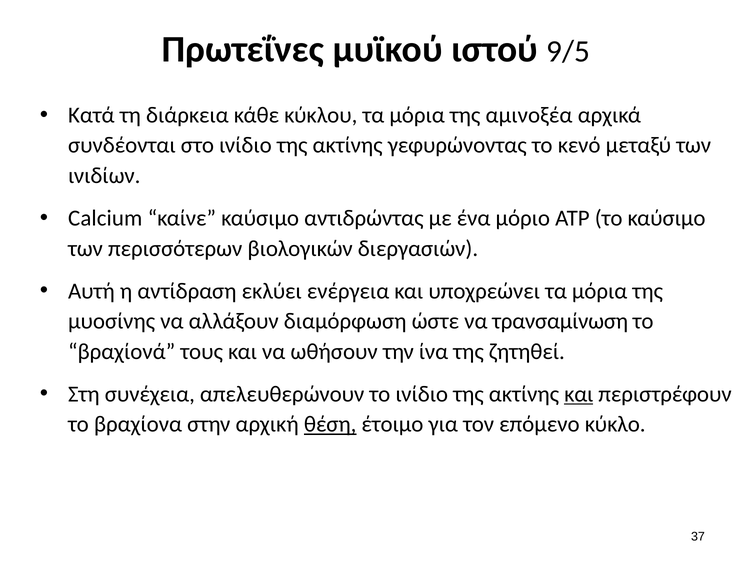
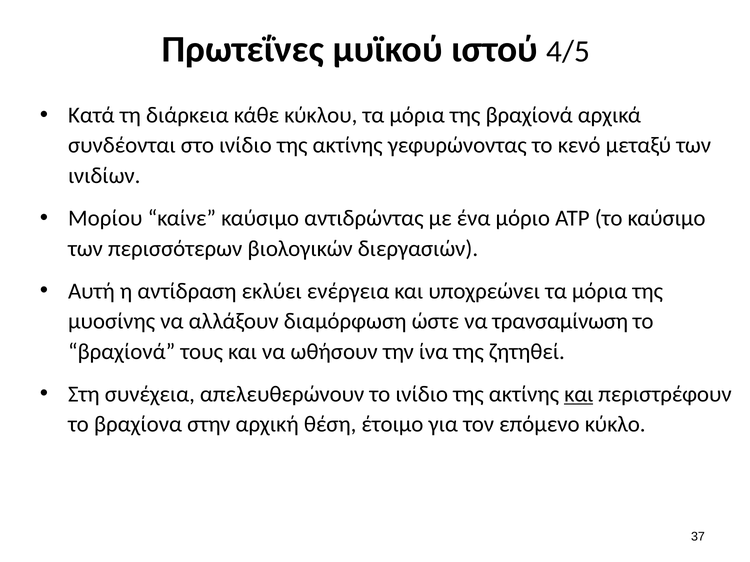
9/5: 9/5 -> 4/5
της αμινοξέα: αμινοξέα -> βραχίονά
Calcium: Calcium -> Μορίου
θέση underline: present -> none
